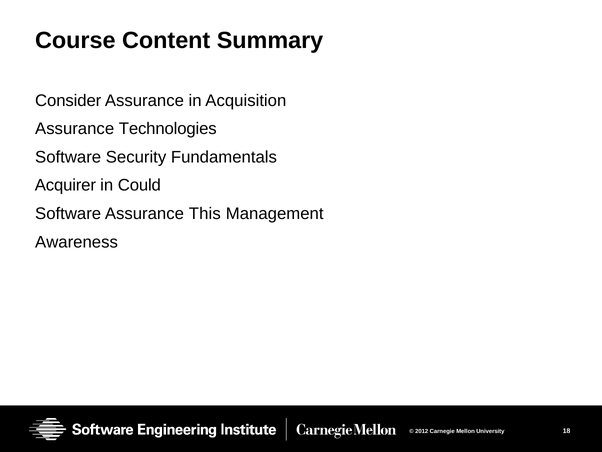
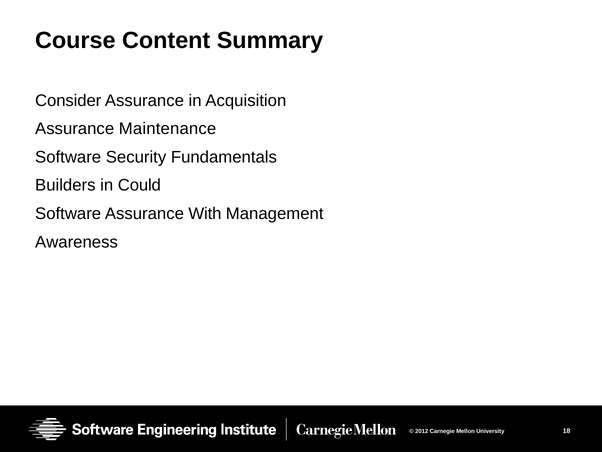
Technologies: Technologies -> Maintenance
Acquirer: Acquirer -> Builders
This: This -> With
